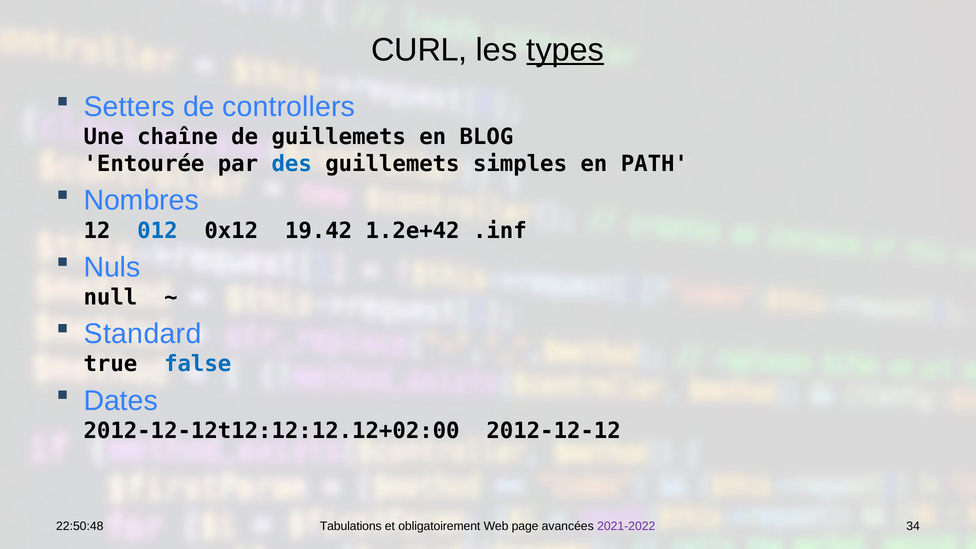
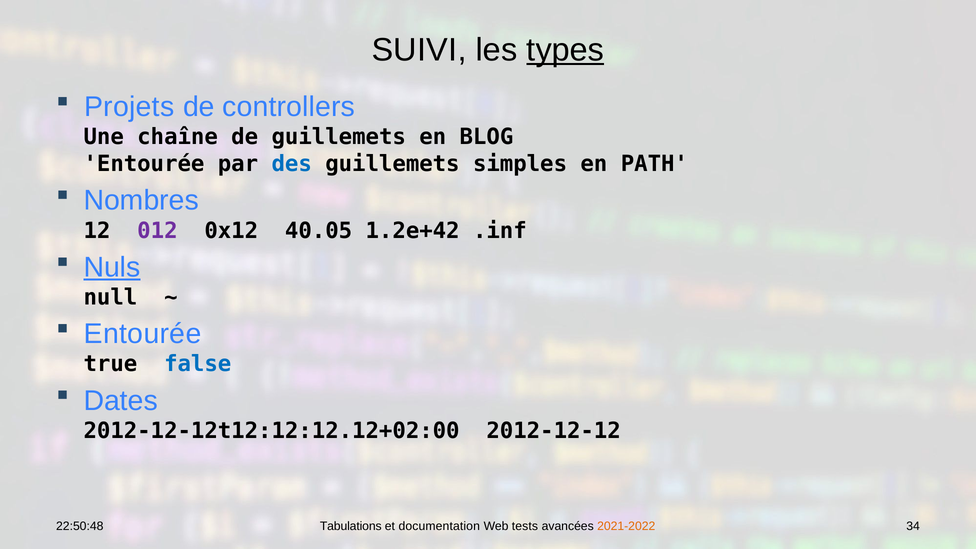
CURL: CURL -> SUIVI
Setters: Setters -> Projets
012 colour: blue -> purple
19.42: 19.42 -> 40.05
Nuls underline: none -> present
Standard at (143, 334): Standard -> Entourée
obligatoirement: obligatoirement -> documentation
page: page -> tests
2021-2022 colour: purple -> orange
